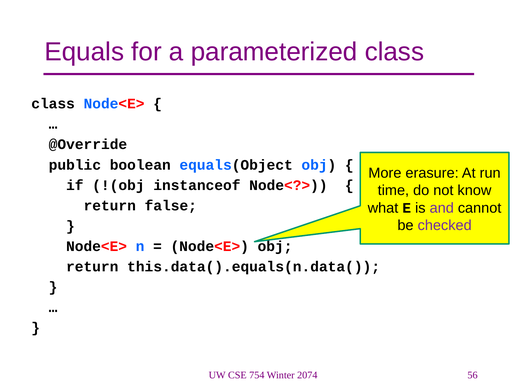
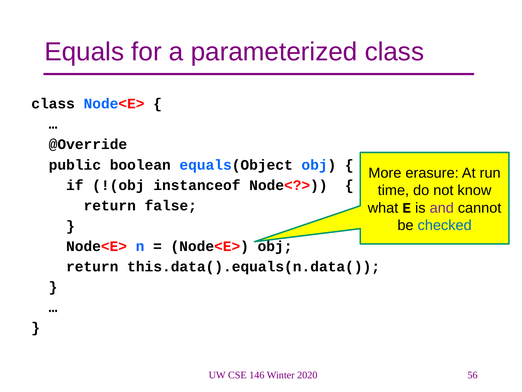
checked colour: purple -> blue
754: 754 -> 146
2074: 2074 -> 2020
